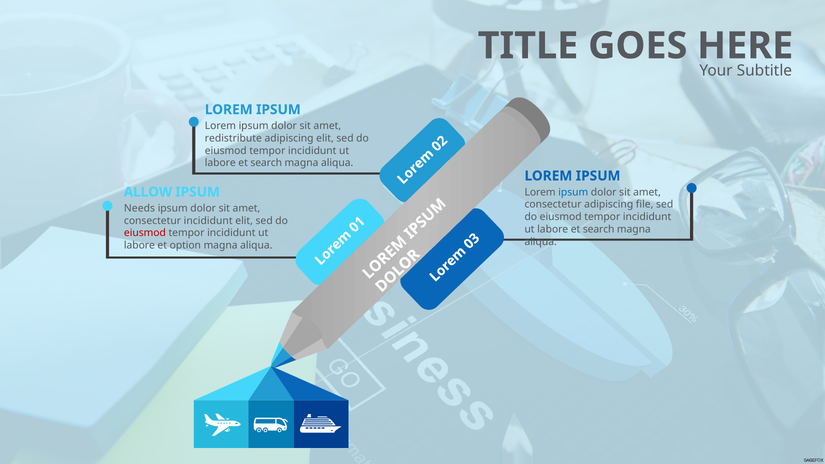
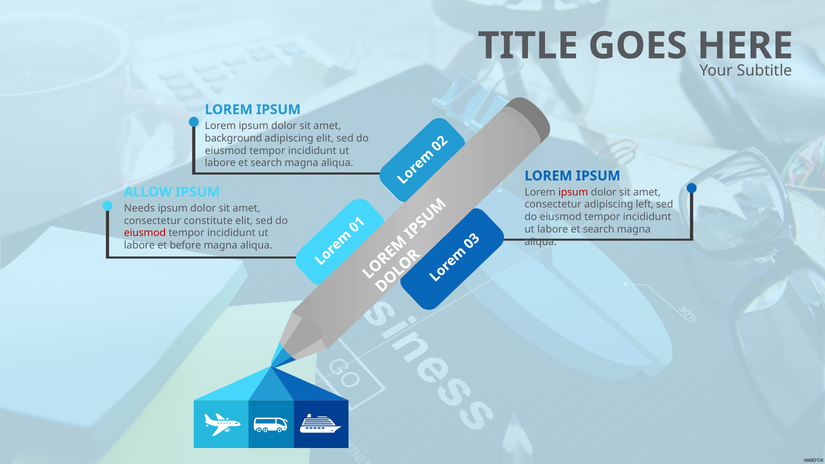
redistribute: redistribute -> background
ipsum at (573, 192) colour: blue -> red
file: file -> left
consectetur incididunt: incididunt -> constitute
option: option -> before
